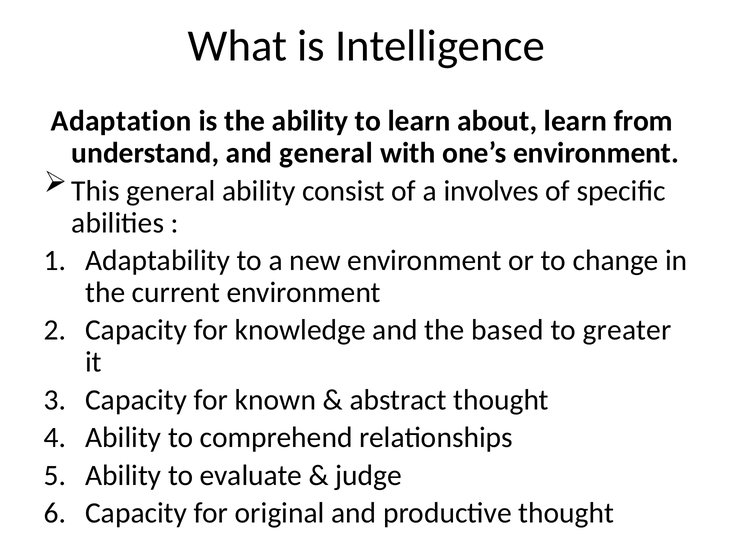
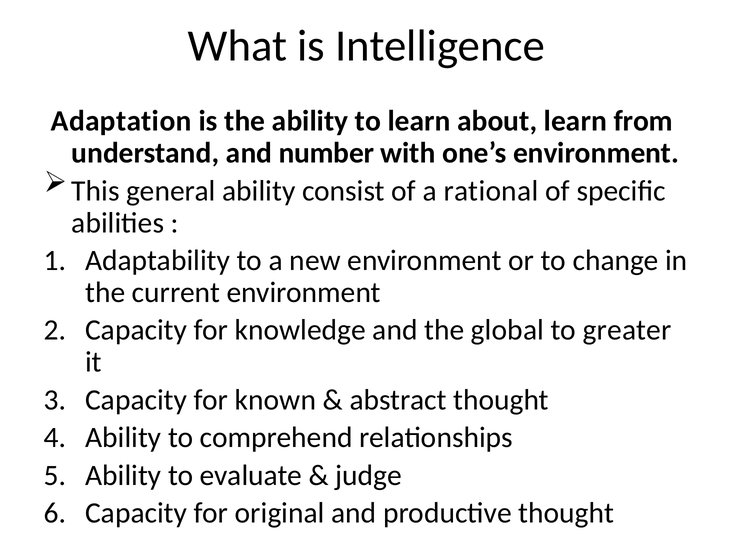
and general: general -> number
involves: involves -> rational
based: based -> global
